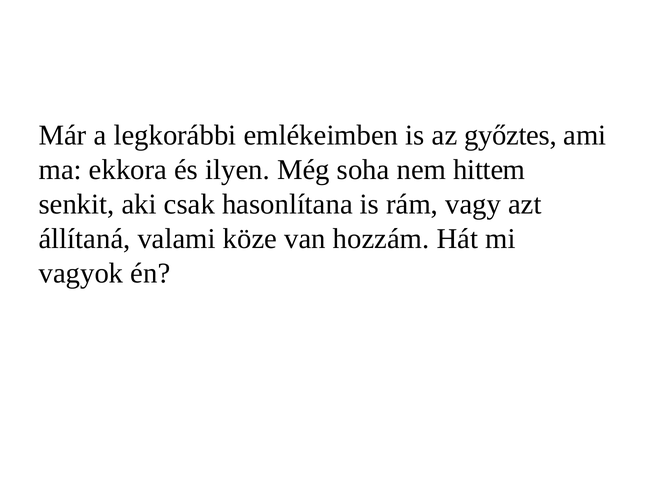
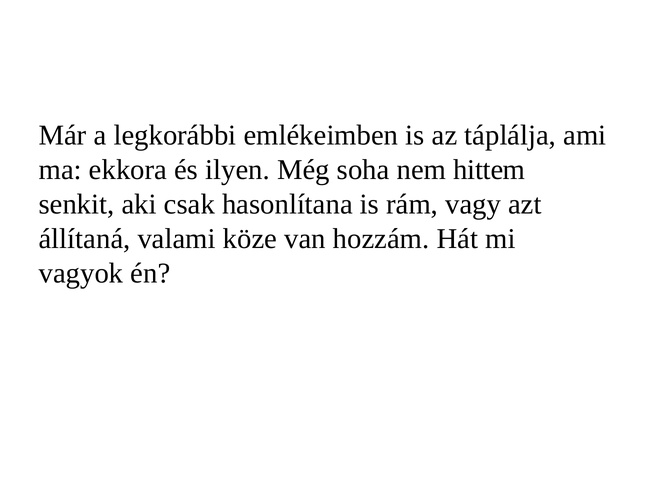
győztes: győztes -> táplálja
